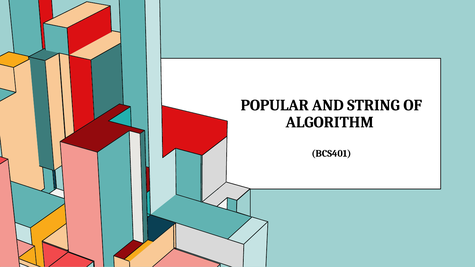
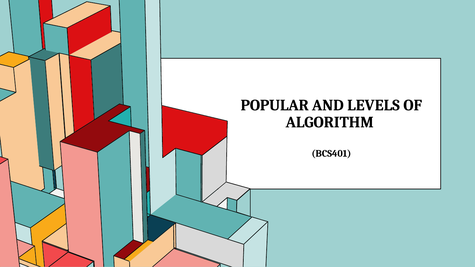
STRING: STRING -> LEVELS
